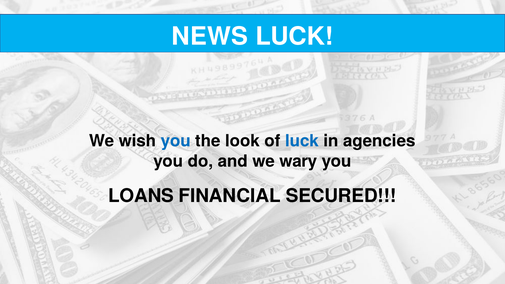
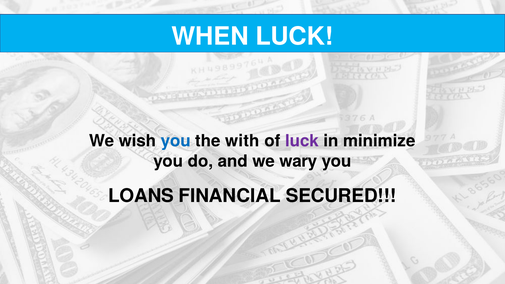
NEWS: NEWS -> WHEN
look: look -> with
luck at (302, 141) colour: blue -> purple
agencies: agencies -> minimize
